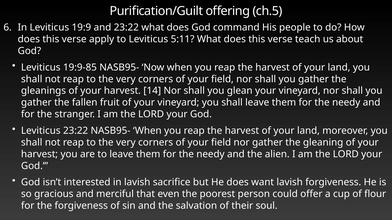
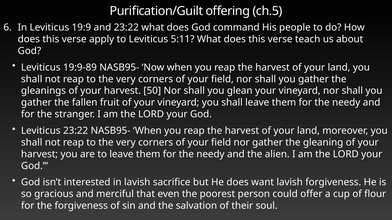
19:9-85: 19:9-85 -> 19:9-89
14: 14 -> 50
